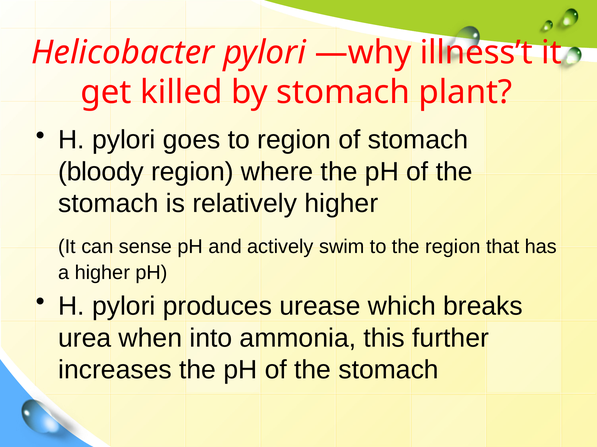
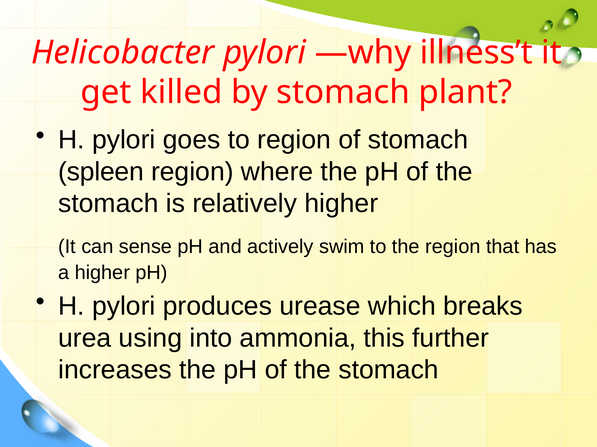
bloody: bloody -> spleen
when: when -> using
